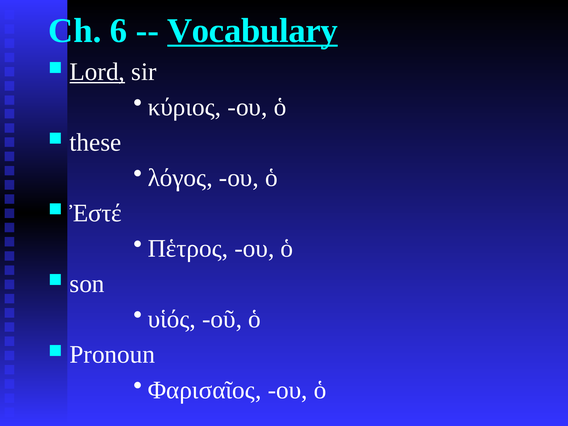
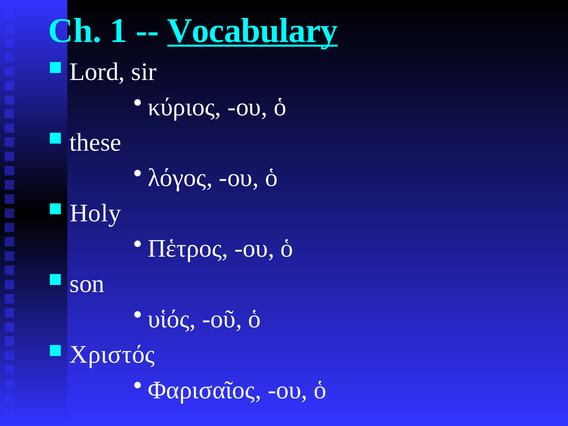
6: 6 -> 1
Lord underline: present -> none
Ἐστέ: Ἐστέ -> Holy
Pronoun: Pronoun -> Χριστός
